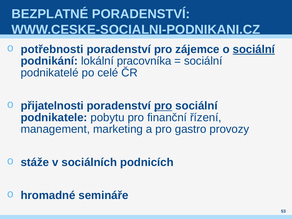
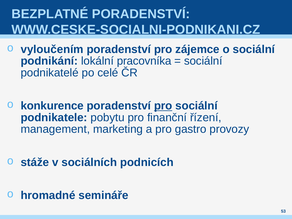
potřebnosti: potřebnosti -> vyloučením
sociální at (254, 49) underline: present -> none
přijatelnosti: přijatelnosti -> konkurence
